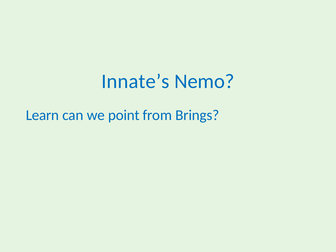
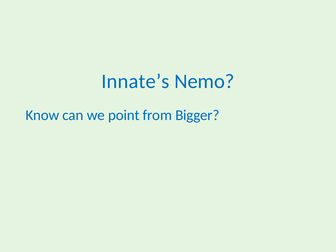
Learn: Learn -> Know
Brings: Brings -> Bigger
